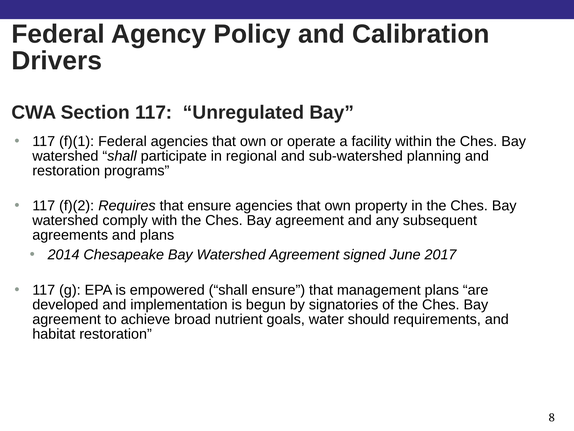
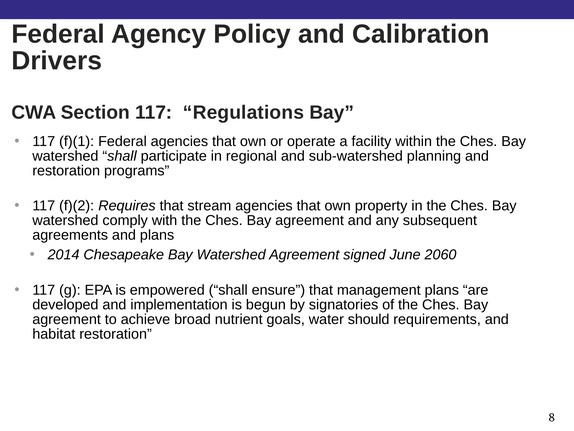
Unregulated: Unregulated -> Regulations
that ensure: ensure -> stream
2017: 2017 -> 2060
